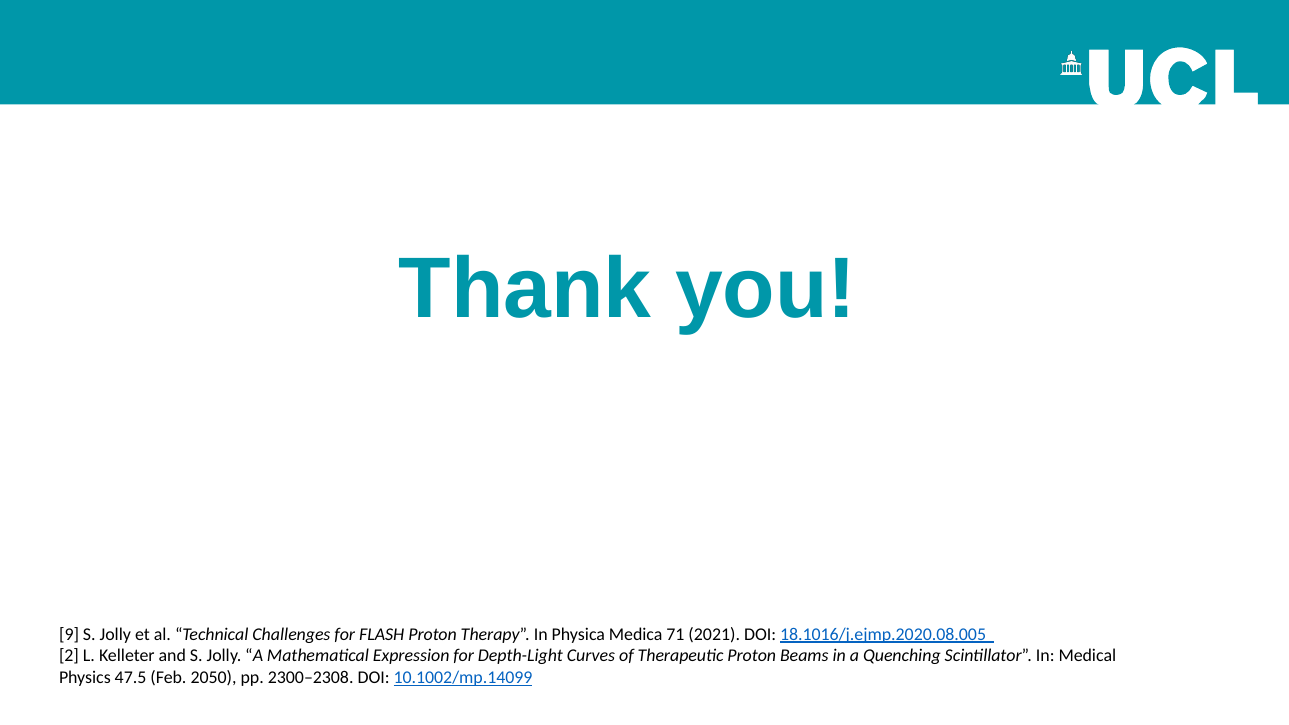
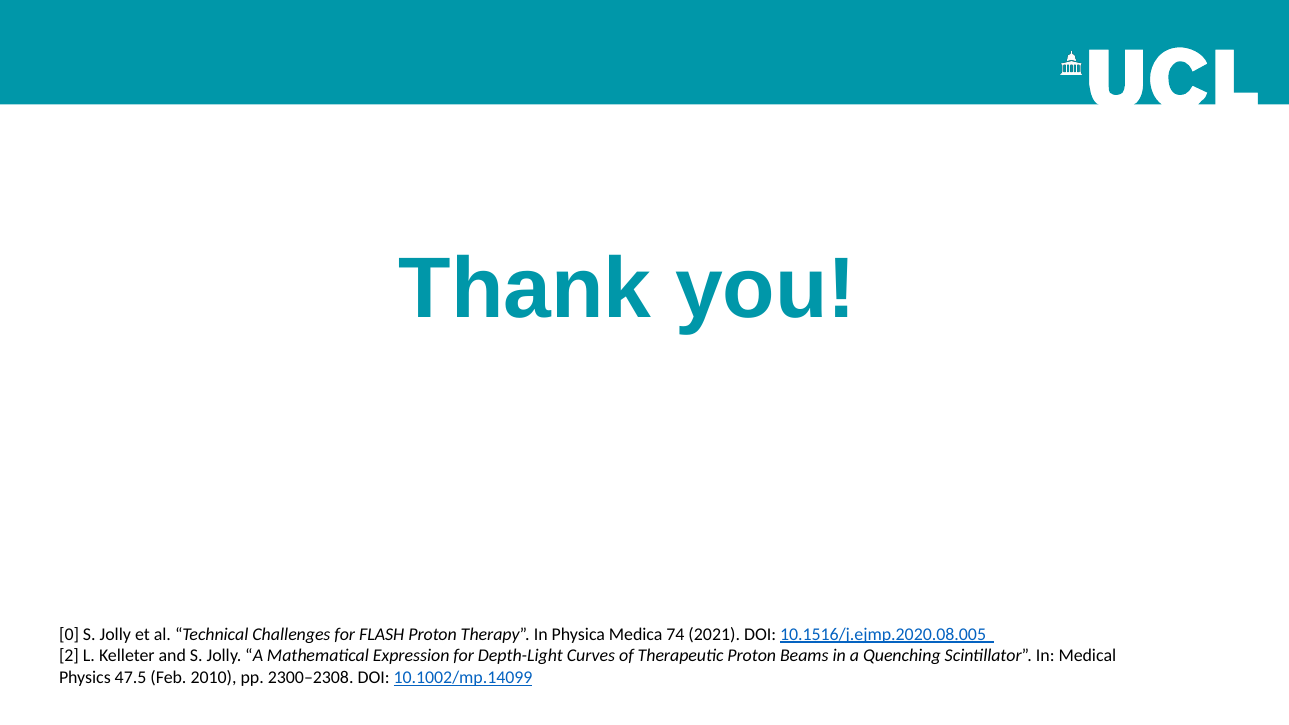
9: 9 -> 0
71: 71 -> 74
18.1016/j.ejmp.2020.08.005: 18.1016/j.ejmp.2020.08.005 -> 10.1516/j.ejmp.2020.08.005
2050: 2050 -> 2010
